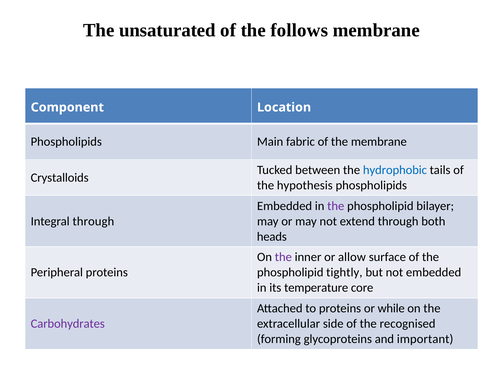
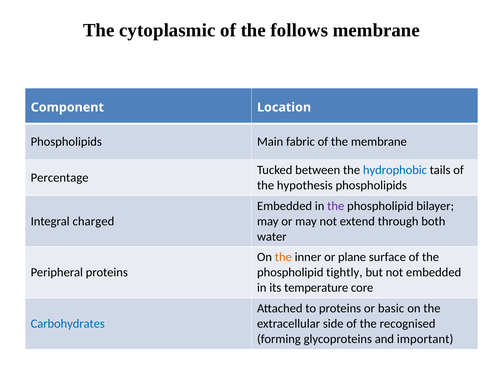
unsaturated: unsaturated -> cytoplasmic
Crystalloids: Crystalloids -> Percentage
Integral through: through -> charged
heads: heads -> water
the at (283, 257) colour: purple -> orange
allow: allow -> plane
while: while -> basic
Carbohydrates colour: purple -> blue
